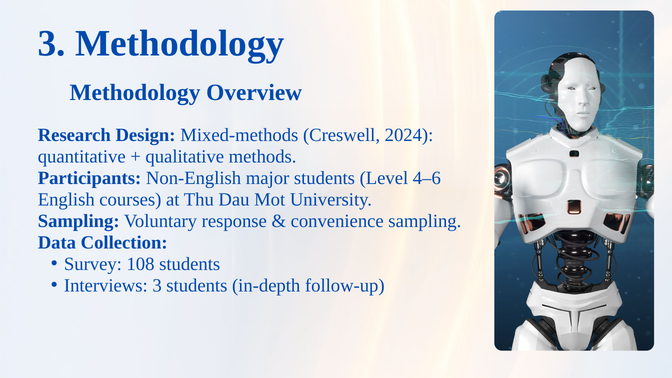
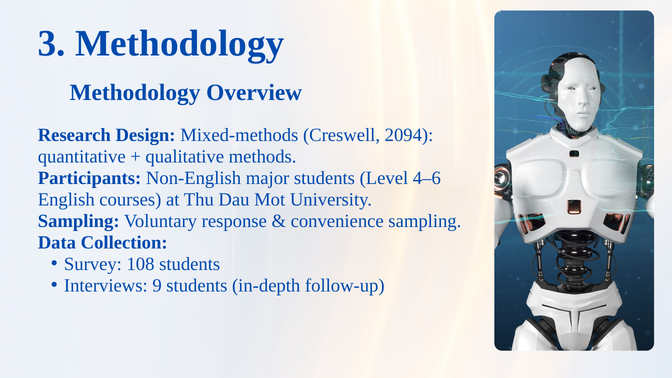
2024: 2024 -> 2094
Interviews 3: 3 -> 9
